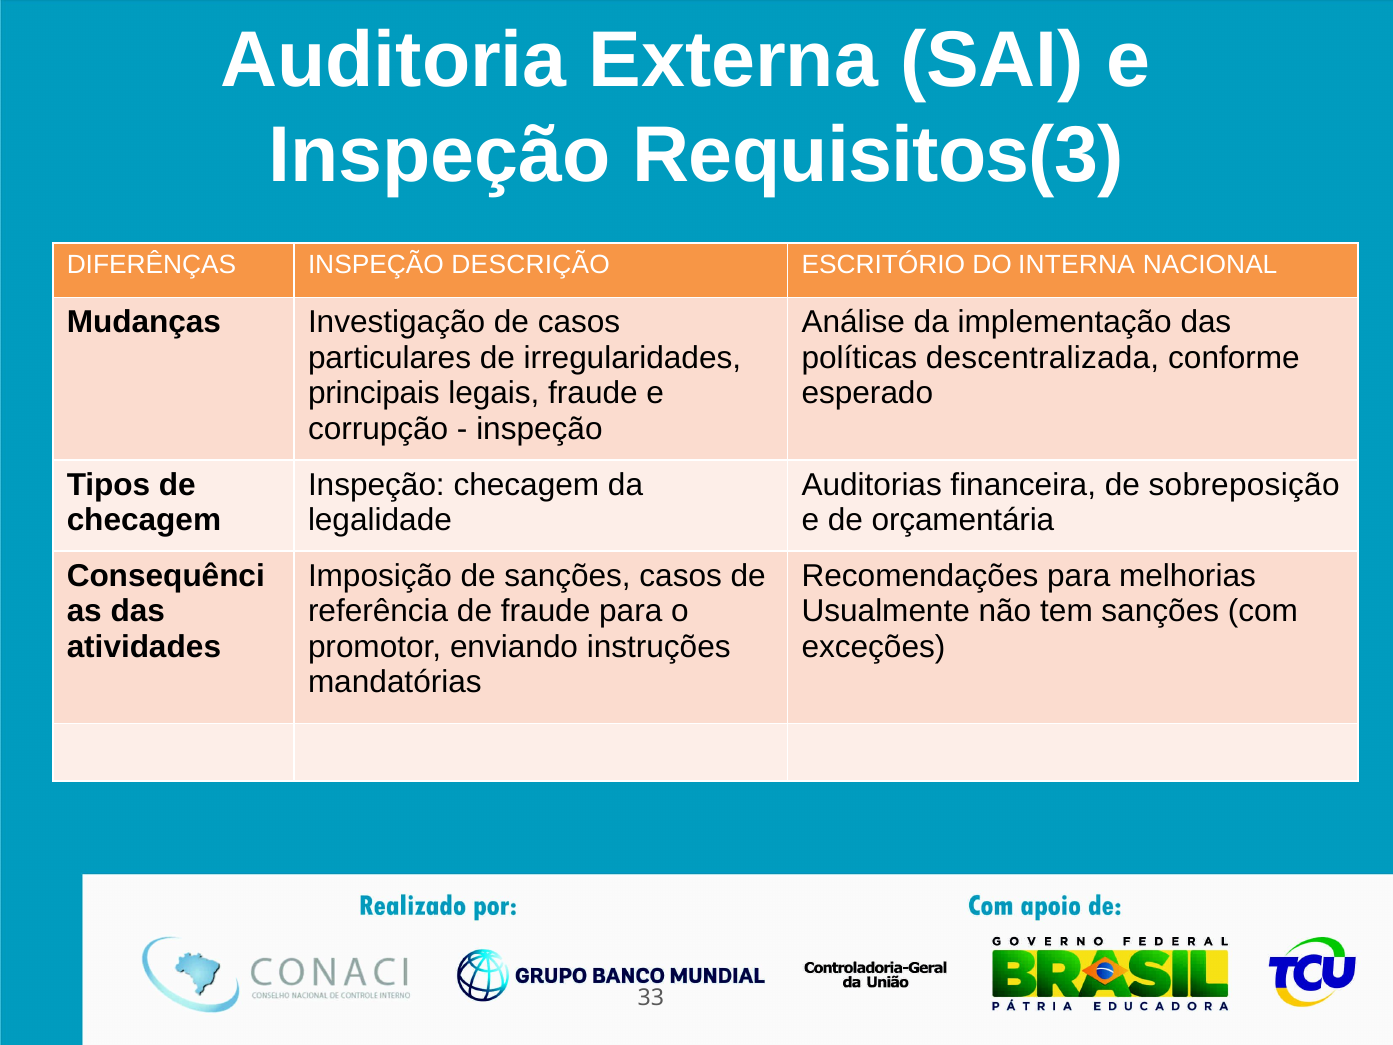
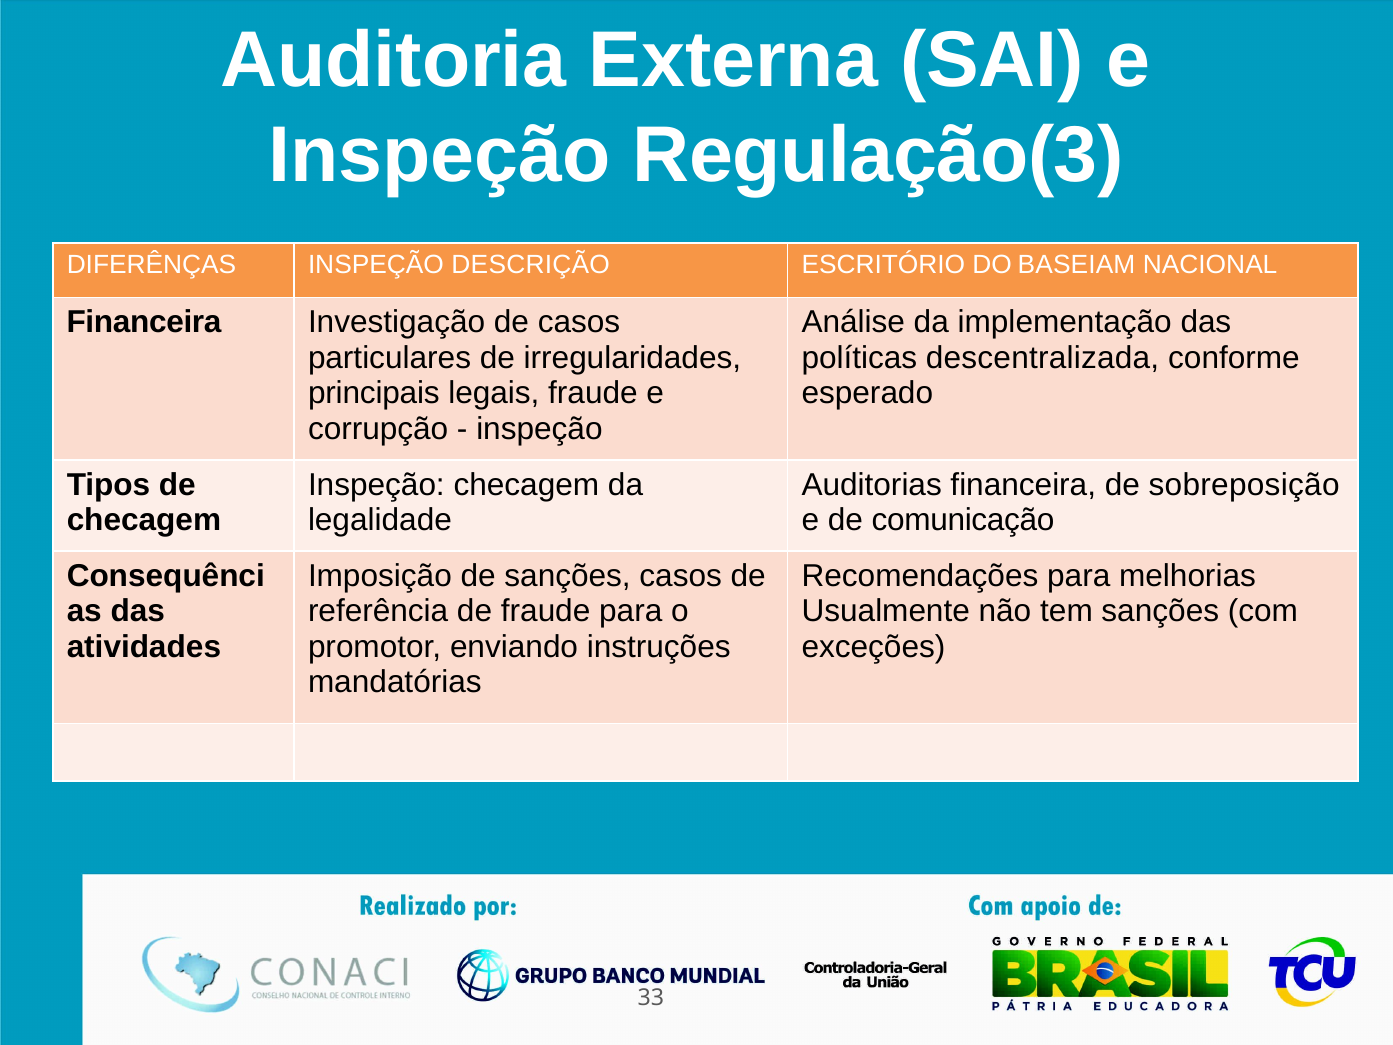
Requisitos(3: Requisitos(3 -> Regulação(3
INTERNA: INTERNA -> BASEIAM
Mudanças at (144, 322): Mudanças -> Financeira
orçamentária: orçamentária -> comunicação
